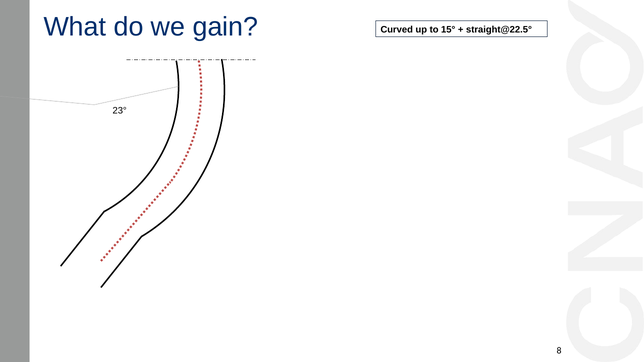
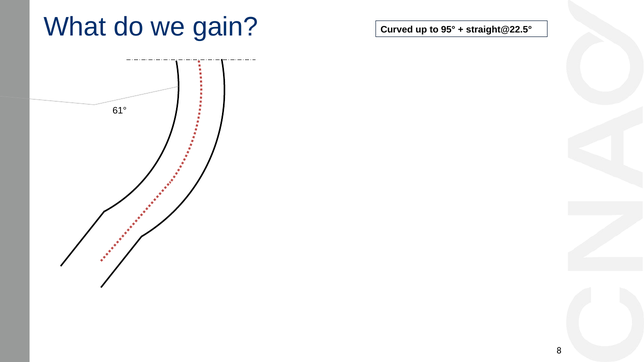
15°: 15° -> 95°
23°: 23° -> 61°
